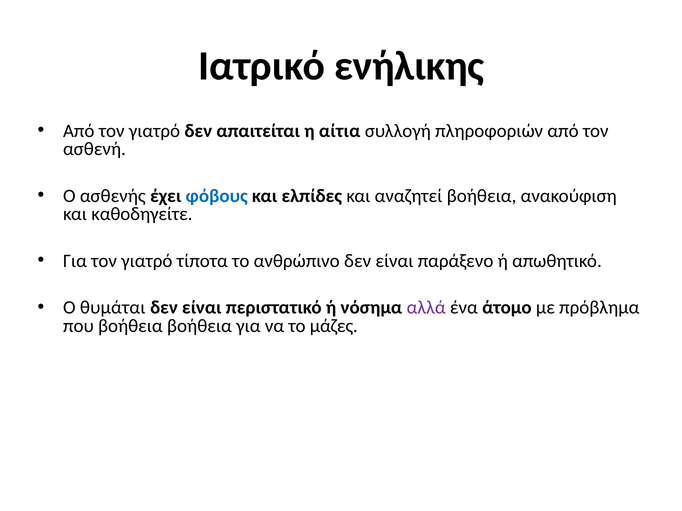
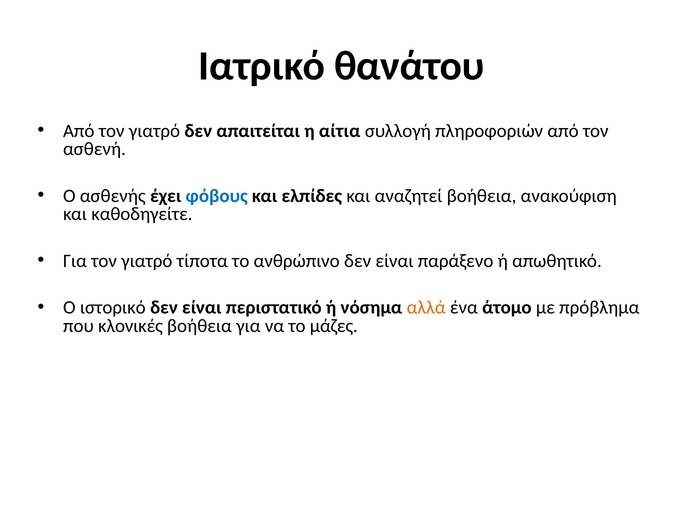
ενήλικης: ενήλικης -> θανάτου
θυμάται: θυμάται -> ιστορικό
αλλά colour: purple -> orange
που βοήθεια: βοήθεια -> κλονικές
